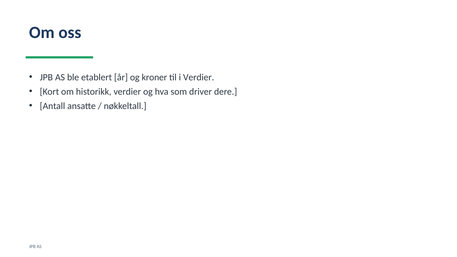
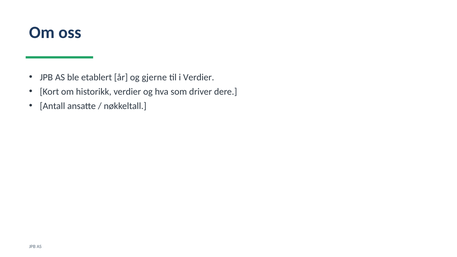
kroner: kroner -> gjerne
